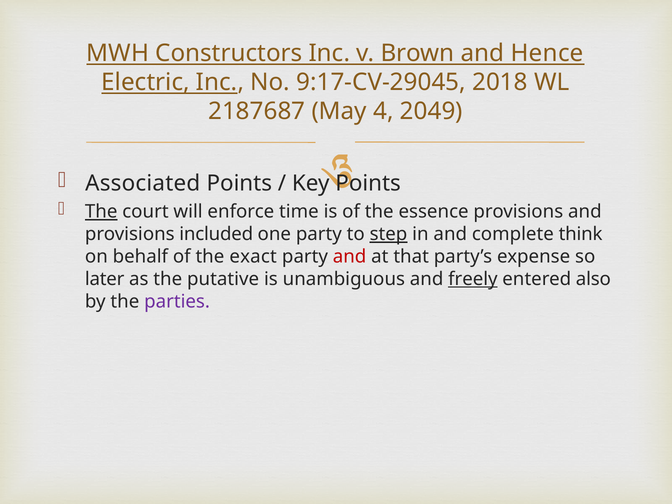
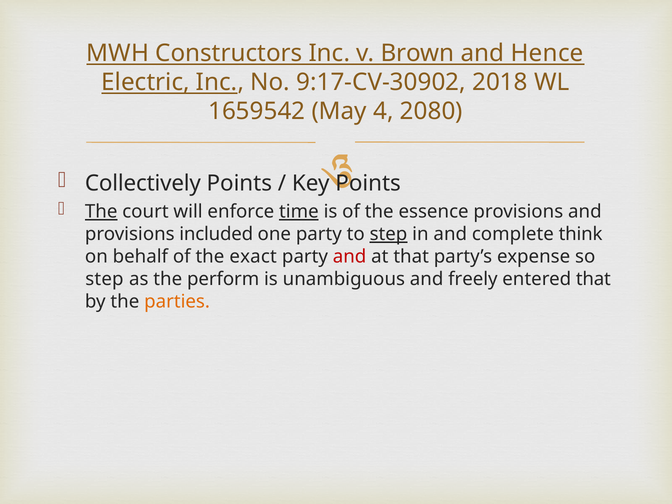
9:17-CV-29045: 9:17-CV-29045 -> 9:17-CV-30902
2187687: 2187687 -> 1659542
2049: 2049 -> 2080
Associated: Associated -> Collectively
time underline: none -> present
later at (105, 279): later -> step
putative: putative -> perform
freely underline: present -> none
entered also: also -> that
parties colour: purple -> orange
